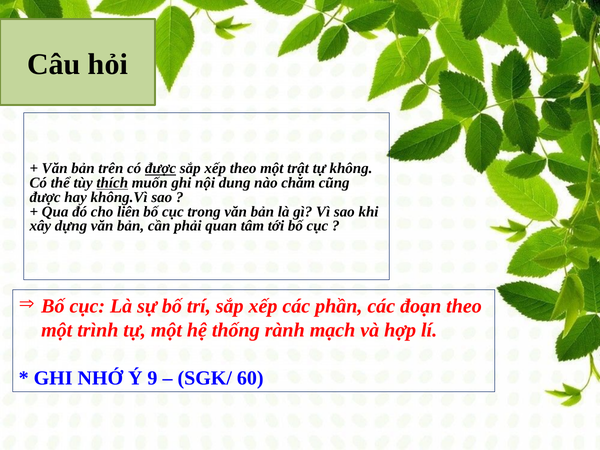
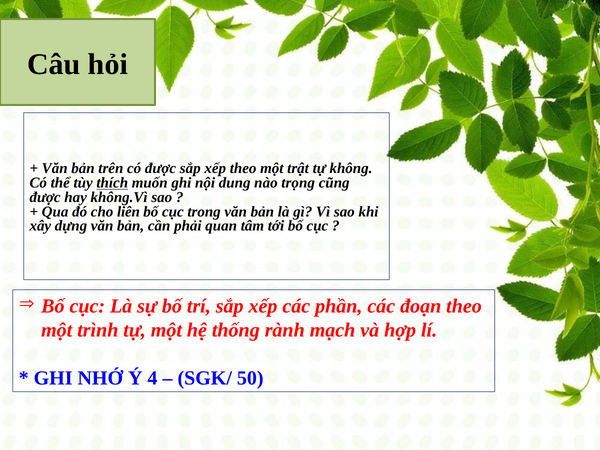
được at (161, 168) underline: present -> none
chăm: chăm -> trọng
9: 9 -> 4
60: 60 -> 50
